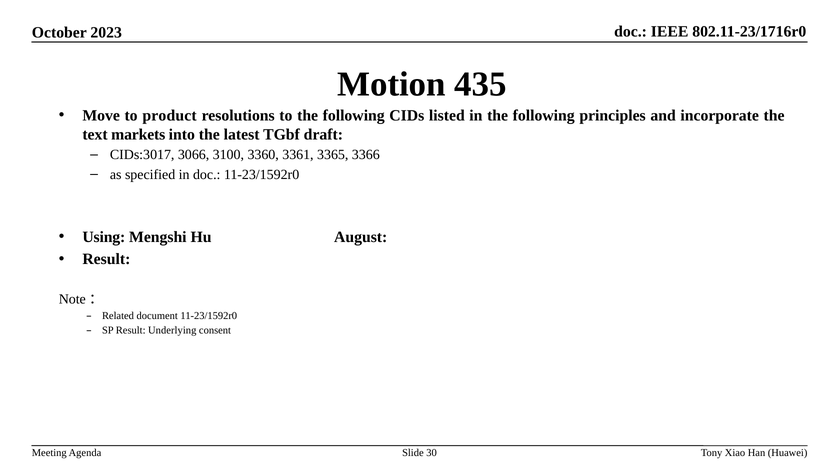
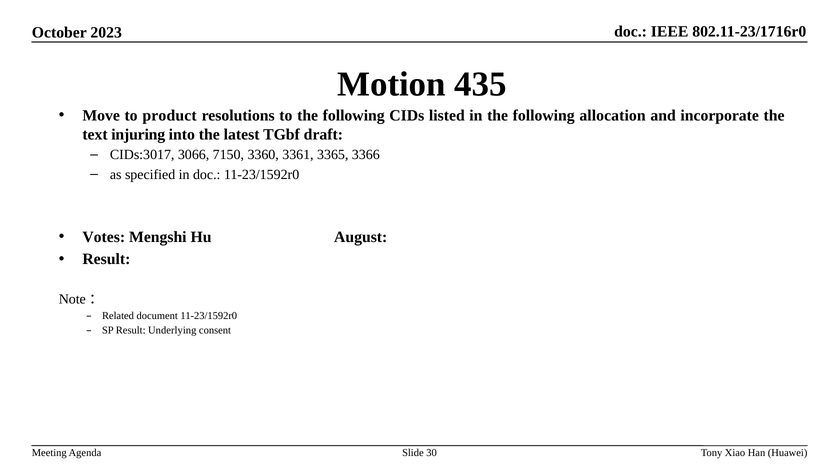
principles: principles -> allocation
markets: markets -> injuring
3100: 3100 -> 7150
Using: Using -> Votes
